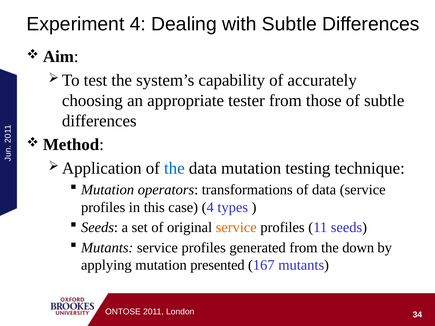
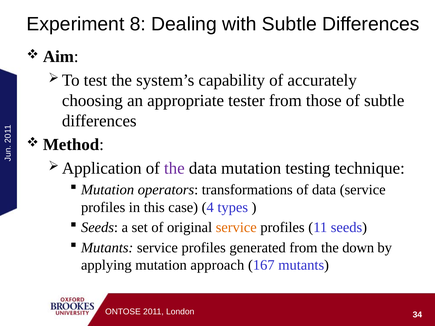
Experiment 4: 4 -> 8
the at (174, 168) colour: blue -> purple
presented: presented -> approach
